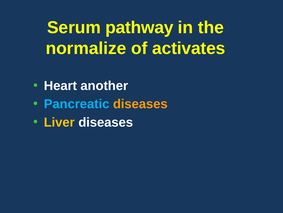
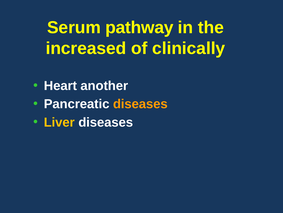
normalize: normalize -> increased
activates: activates -> clinically
Pancreatic colour: light blue -> white
